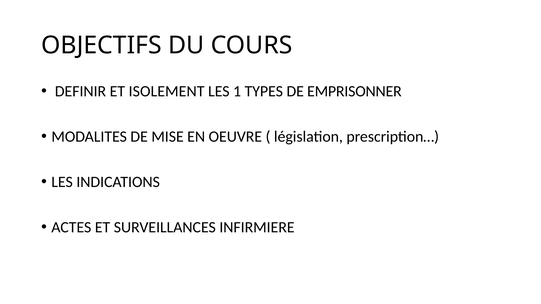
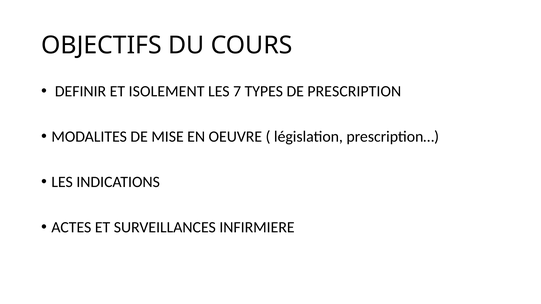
1: 1 -> 7
EMPRISONNER: EMPRISONNER -> PRESCRIPTION
